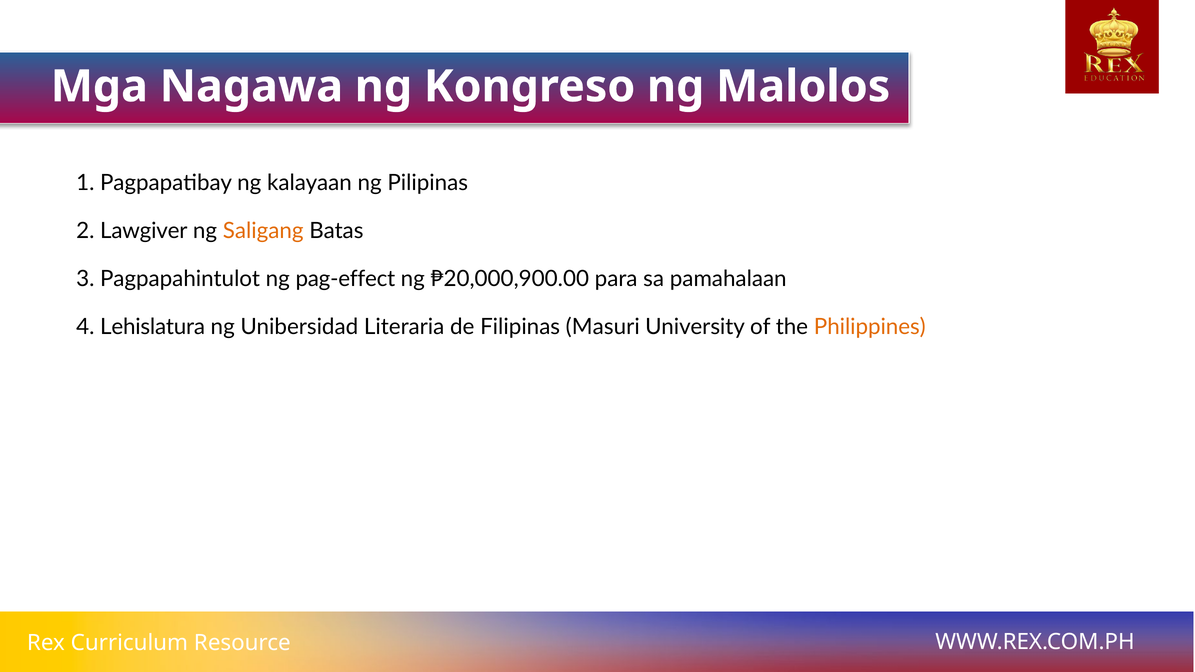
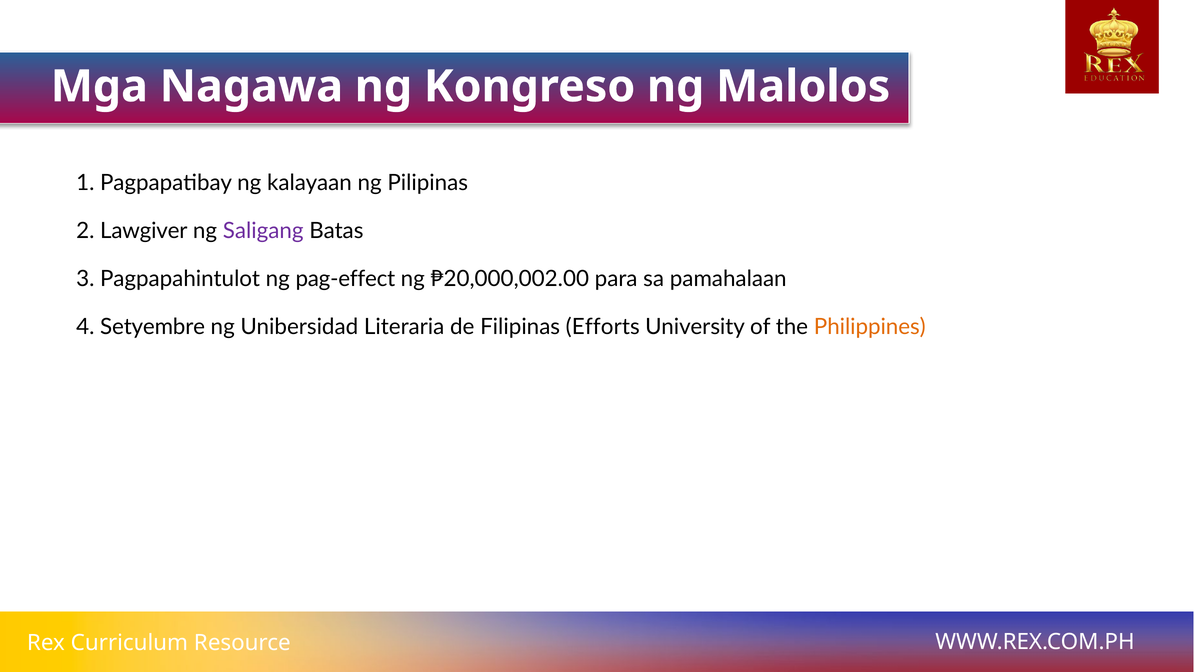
Saligang colour: orange -> purple
₱20,000,900.00: ₱20,000,900.00 -> ₱20,000,002.00
Lehislatura: Lehislatura -> Setyembre
Masuri: Masuri -> Efforts
